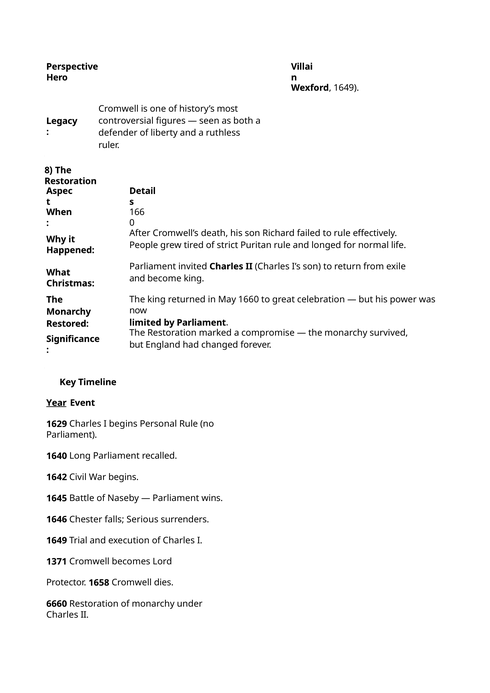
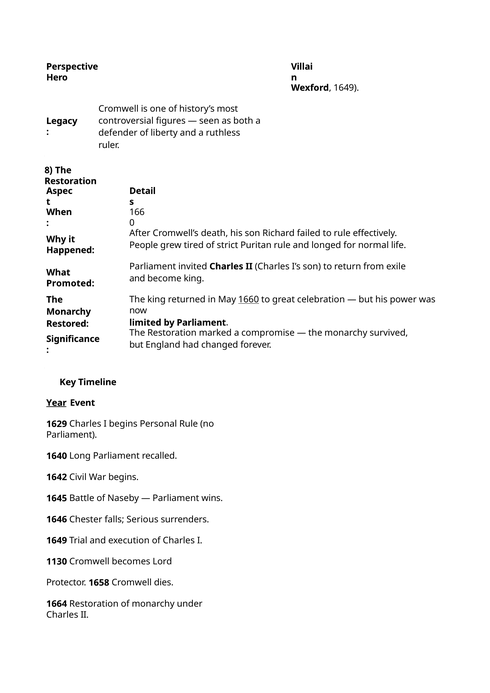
Christmas: Christmas -> Promoted
1660 underline: none -> present
1371: 1371 -> 1130
6660: 6660 -> 1664
